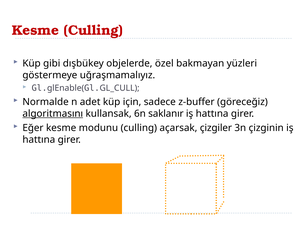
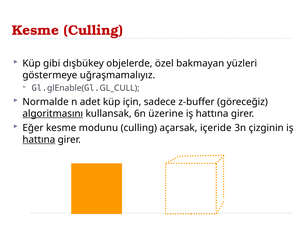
saklanır: saklanır -> üzerine
çizgiler: çizgiler -> içeride
hattına at (39, 140) underline: none -> present
